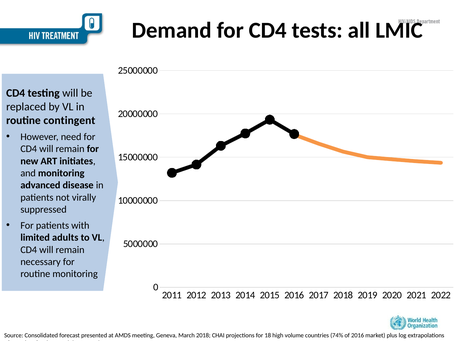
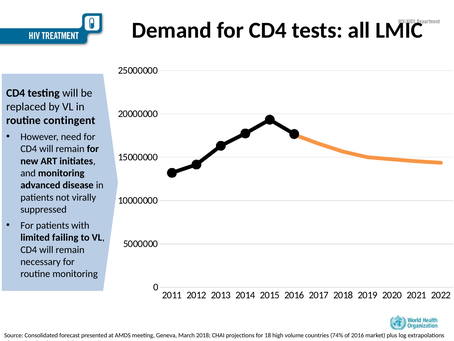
adults: adults -> failing
